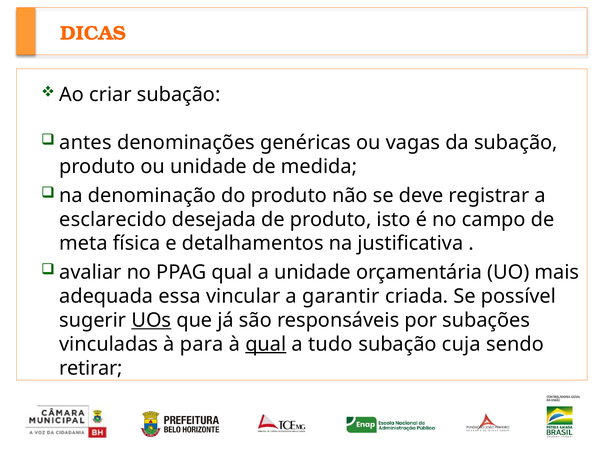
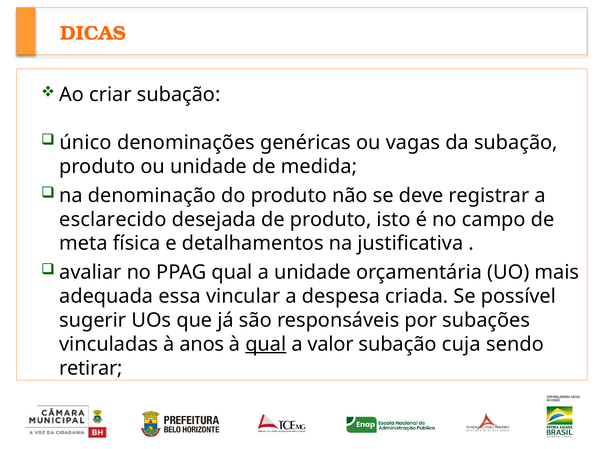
antes: antes -> único
garantir: garantir -> despesa
UOs underline: present -> none
para: para -> anos
tudo: tudo -> valor
